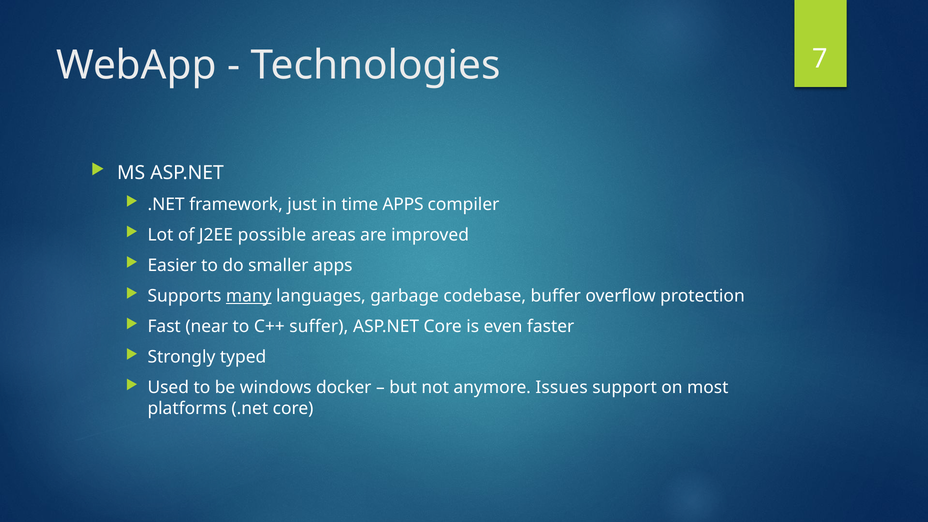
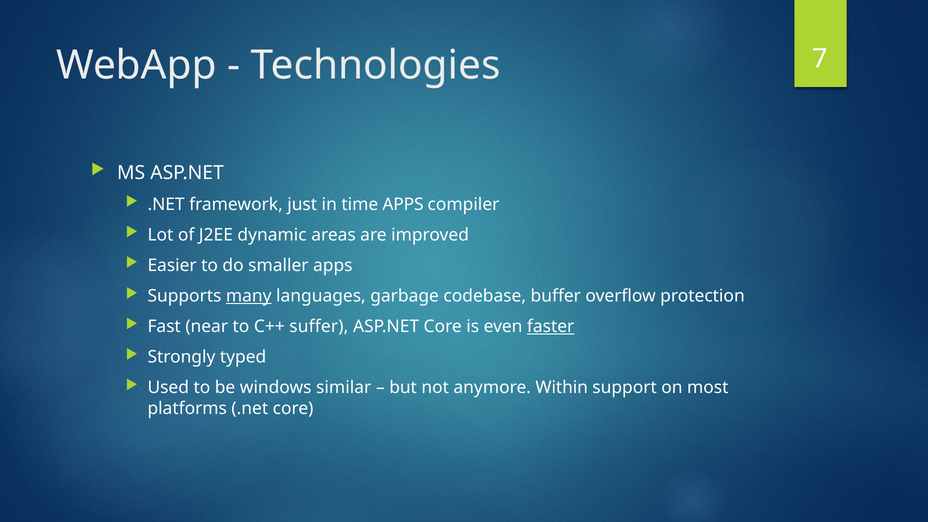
possible: possible -> dynamic
faster underline: none -> present
docker: docker -> similar
Issues: Issues -> Within
